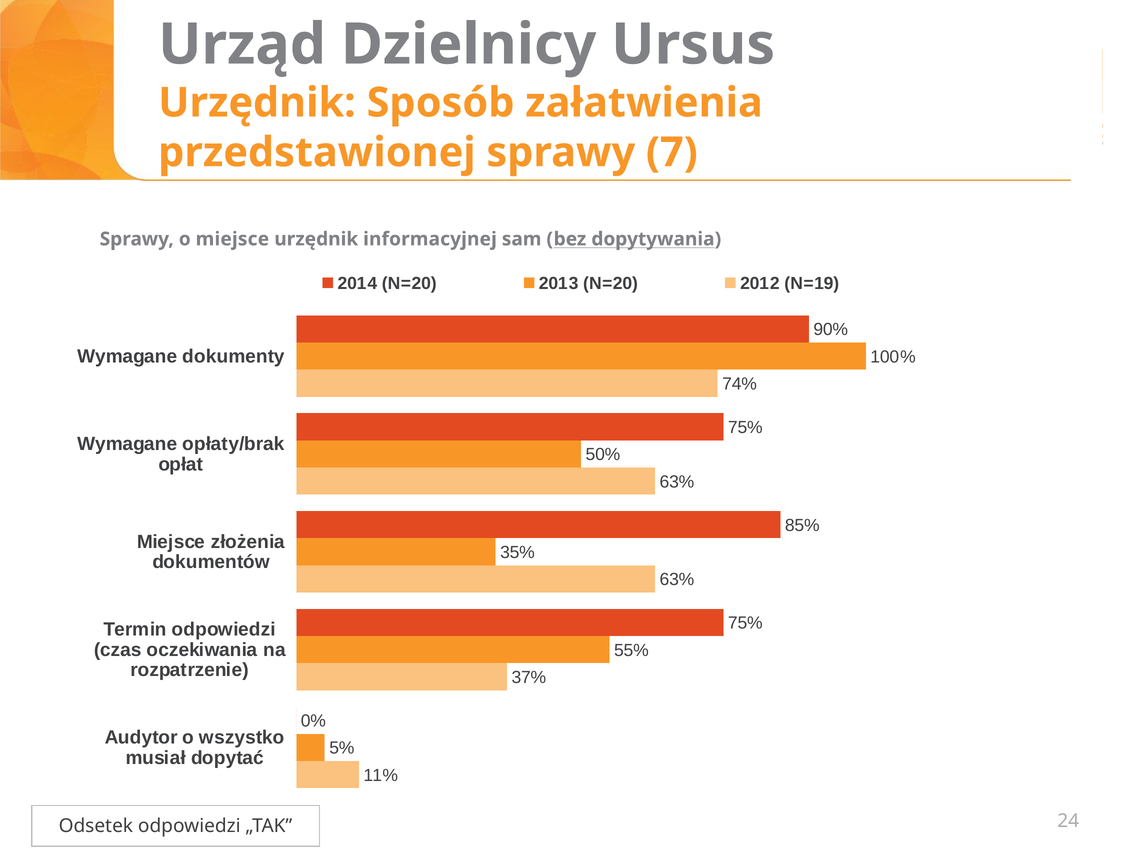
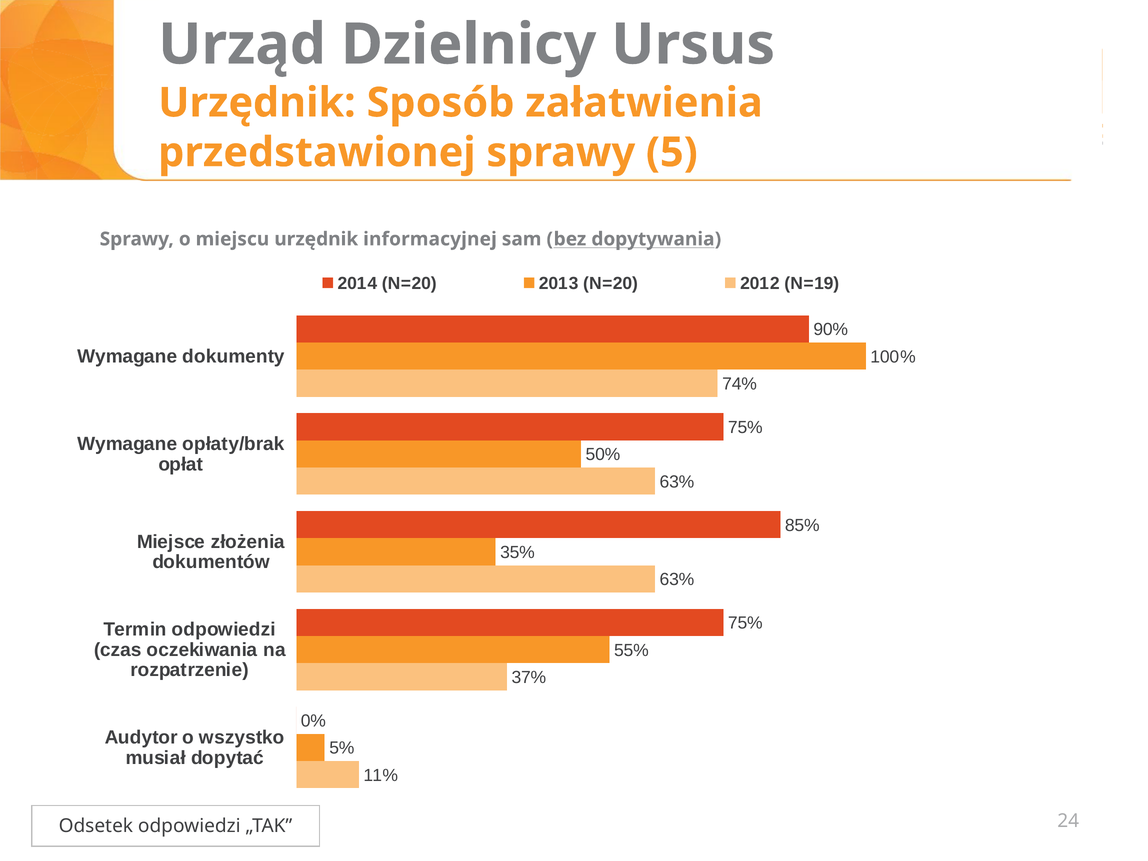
7: 7 -> 5
o miejsce: miejsce -> miejscu
